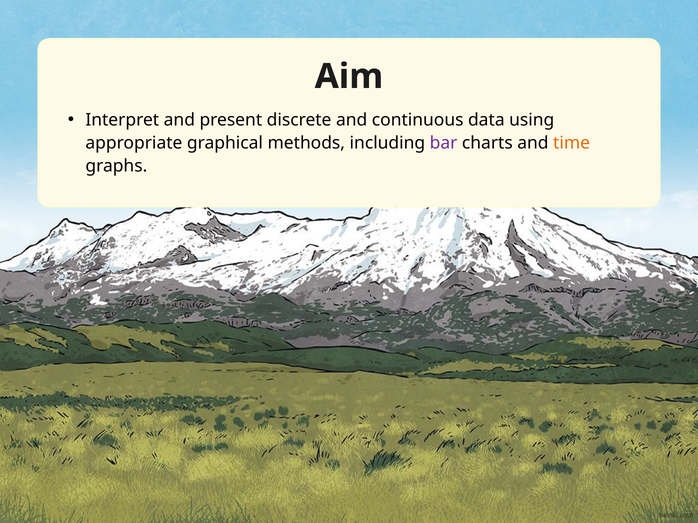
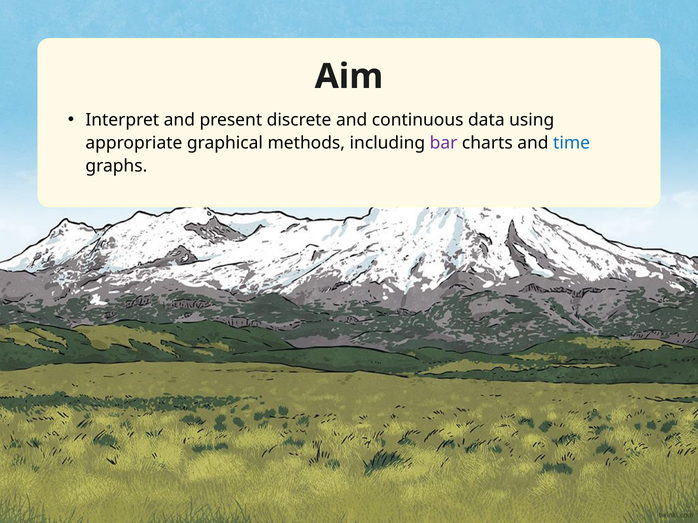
time colour: orange -> blue
